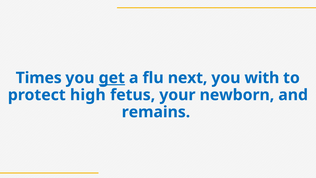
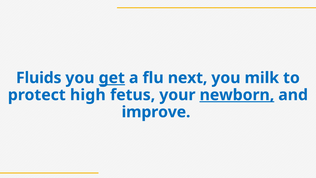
Times: Times -> Fluids
with: with -> milk
newborn underline: none -> present
remains: remains -> improve
